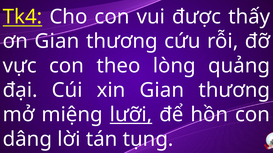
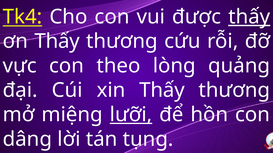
thấy at (249, 17) underline: none -> present
ơn Gian: Gian -> Thấy
xin Gian: Gian -> Thấy
